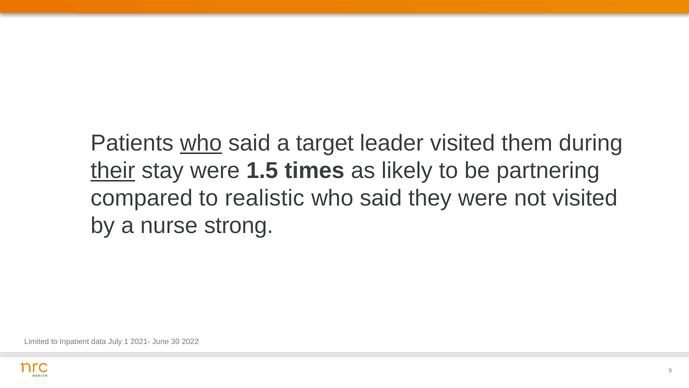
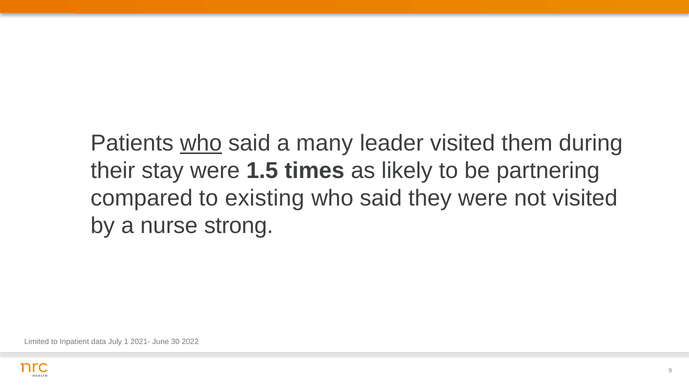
target: target -> many
their underline: present -> none
realistic: realistic -> existing
